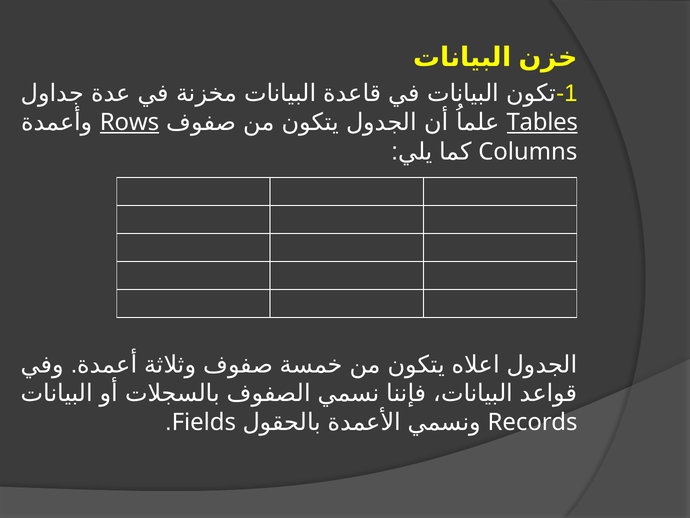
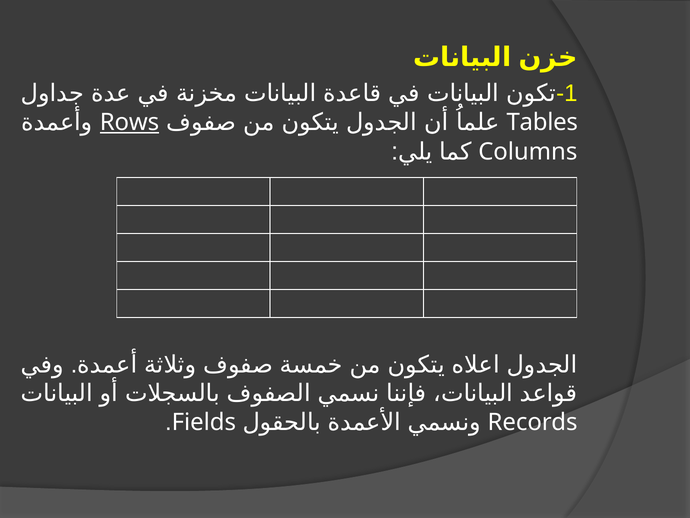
Tables underline: present -> none
